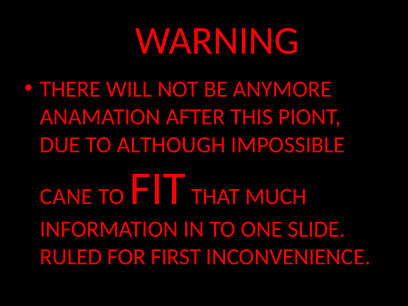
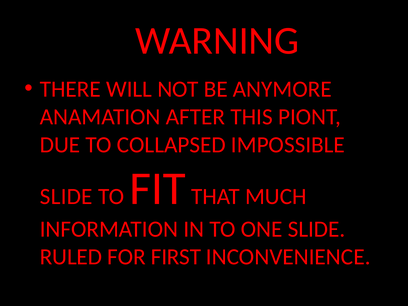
ALTHOUGH: ALTHOUGH -> COLLAPSED
CANE at (66, 196): CANE -> SLIDE
